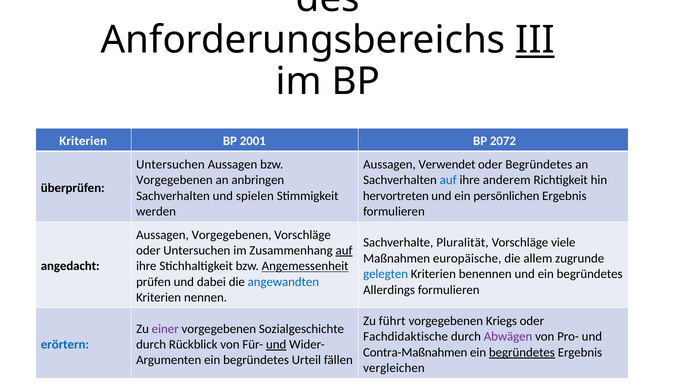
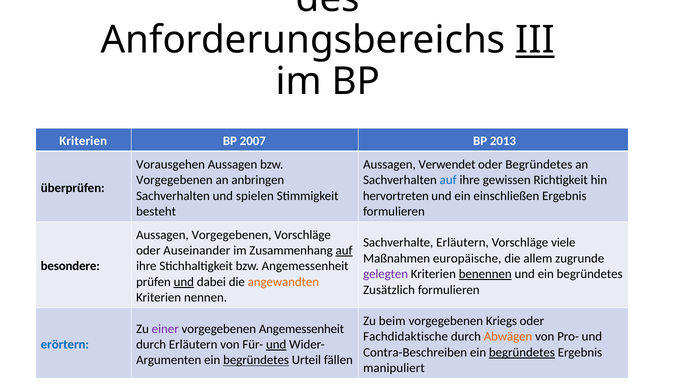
2001: 2001 -> 2007
2072: 2072 -> 2013
Untersuchen at (170, 164): Untersuchen -> Vorausgehen
anderem: anderem -> gewissen
persönlichen: persönlichen -> einschließen
werden: werden -> besteht
Sachverhalte Pluralität: Pluralität -> Erläutern
oder Untersuchen: Untersuchen -> Auseinander
angedacht: angedacht -> besondere
Angemessenheit at (305, 266) underline: present -> none
gelegten colour: blue -> purple
benennen underline: none -> present
und at (184, 282) underline: none -> present
angewandten colour: blue -> orange
Allerdings: Allerdings -> Zusätzlich
führt: führt -> beim
vorgegebenen Sozialgeschichte: Sozialgeschichte -> Angemessenheit
Abwägen colour: purple -> orange
durch Rückblick: Rückblick -> Erläutern
Contra-Maßnahmen: Contra-Maßnahmen -> Contra-Beschreiben
begründetes at (256, 360) underline: none -> present
vergleichen: vergleichen -> manipuliert
